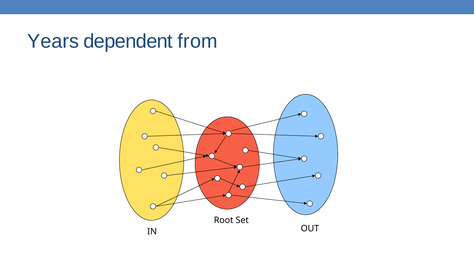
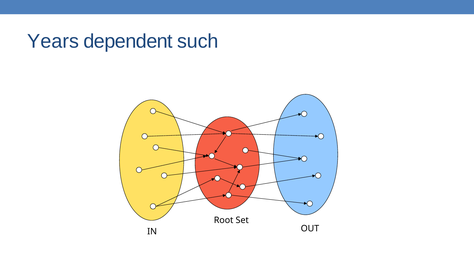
from: from -> such
